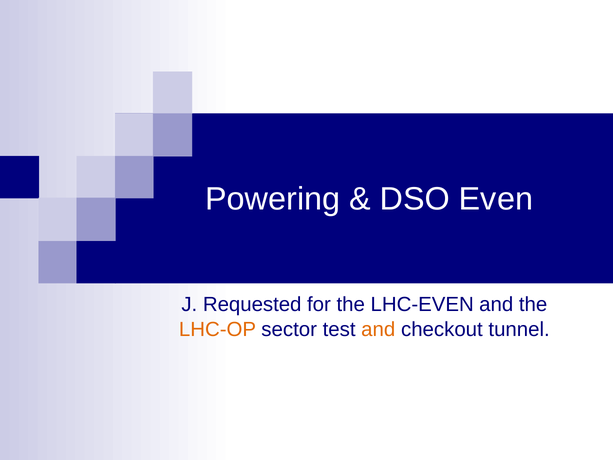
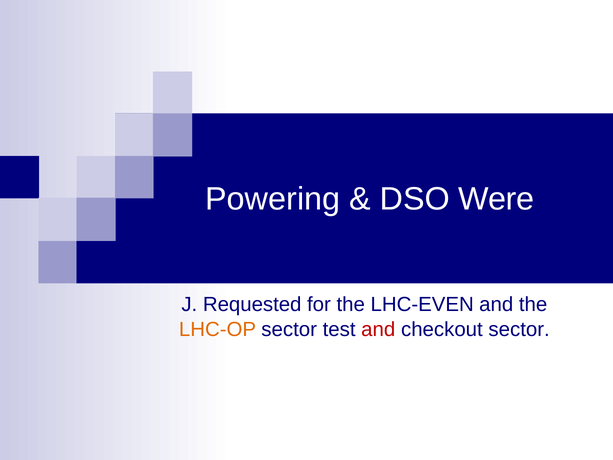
Even: Even -> Were
and at (378, 329) colour: orange -> red
checkout tunnel: tunnel -> sector
